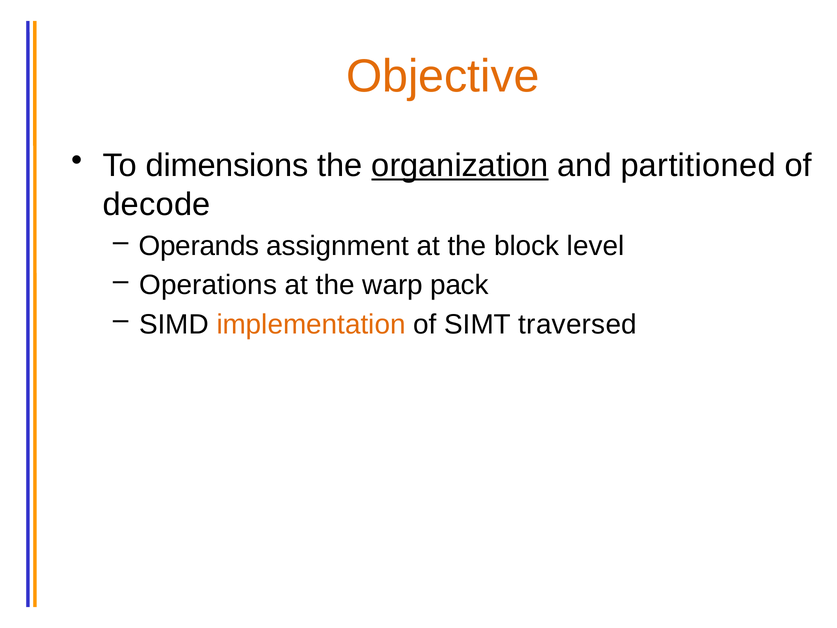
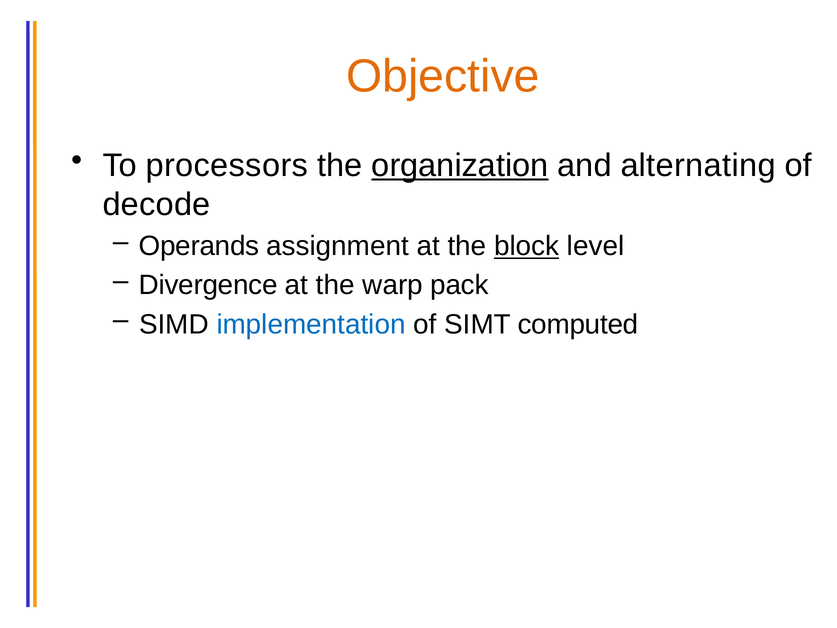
dimensions: dimensions -> processors
partitioned: partitioned -> alternating
block underline: none -> present
Operations: Operations -> Divergence
implementation colour: orange -> blue
traversed: traversed -> computed
